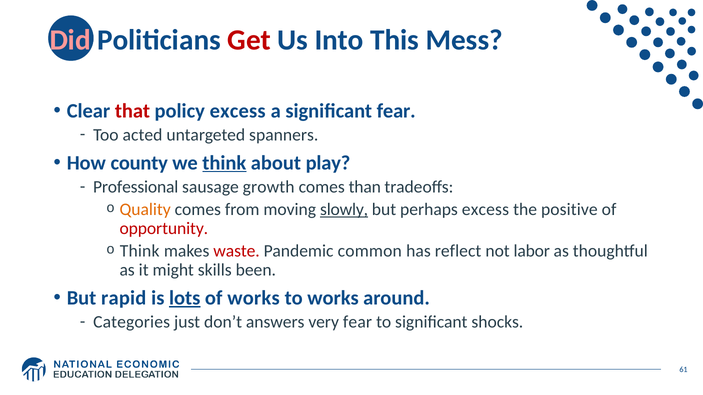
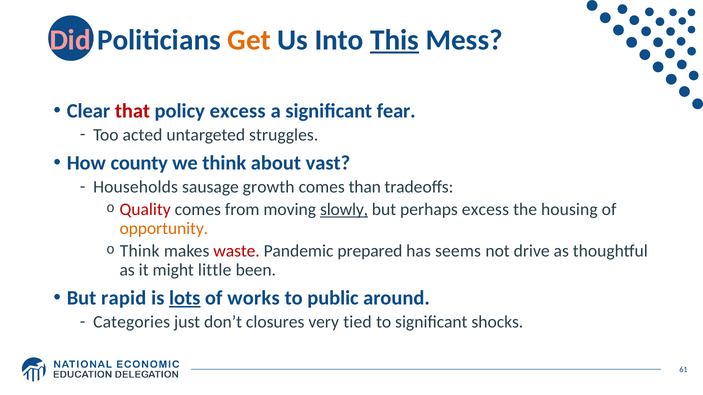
Get colour: red -> orange
This underline: none -> present
spanners: spanners -> struggles
think at (224, 163) underline: present -> none
play: play -> vast
Professional: Professional -> Households
Quality colour: orange -> red
positive: positive -> housing
opportunity colour: red -> orange
common: common -> prepared
reflect: reflect -> seems
labor: labor -> drive
skills: skills -> little
to works: works -> public
answers: answers -> closures
very fear: fear -> tied
